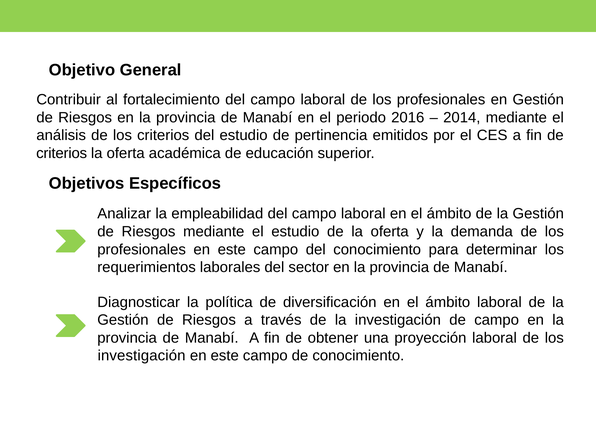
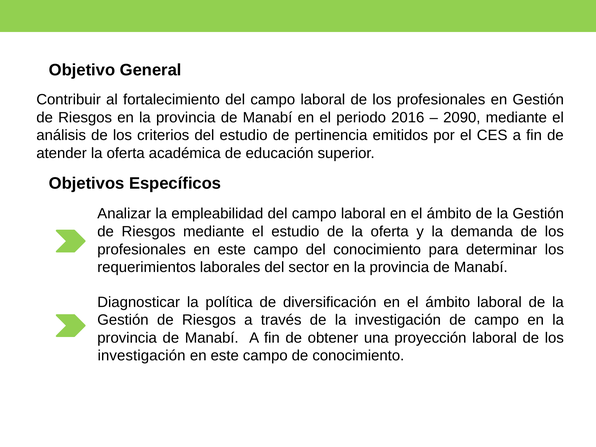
2014: 2014 -> 2090
criterios at (62, 153): criterios -> atender
